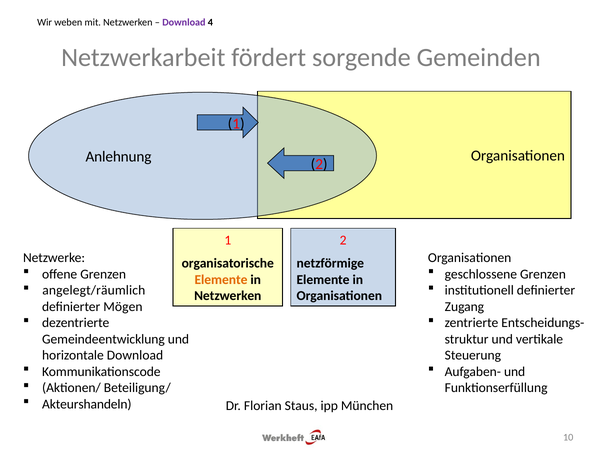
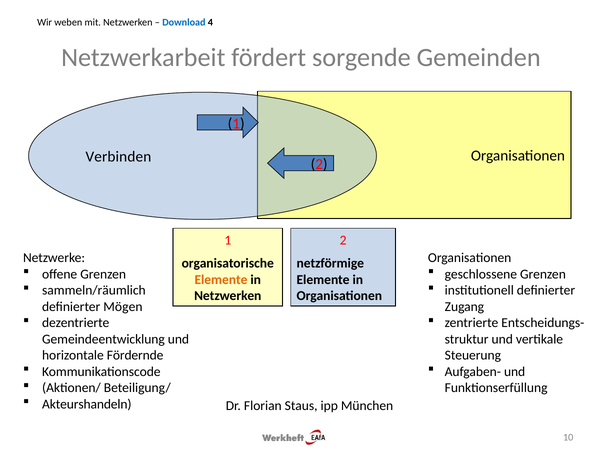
Download at (184, 22) colour: purple -> blue
Anlehnung: Anlehnung -> Verbinden
angelegt/räumlich: angelegt/räumlich -> sammeln/räumlich
horizontale Download: Download -> Fördernde
